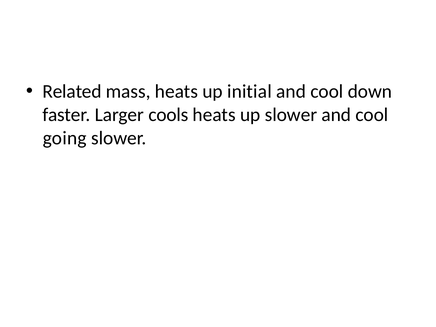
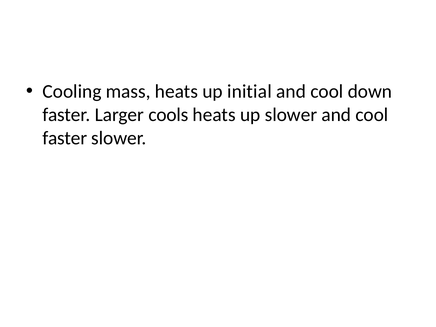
Related: Related -> Cooling
going at (65, 138): going -> faster
